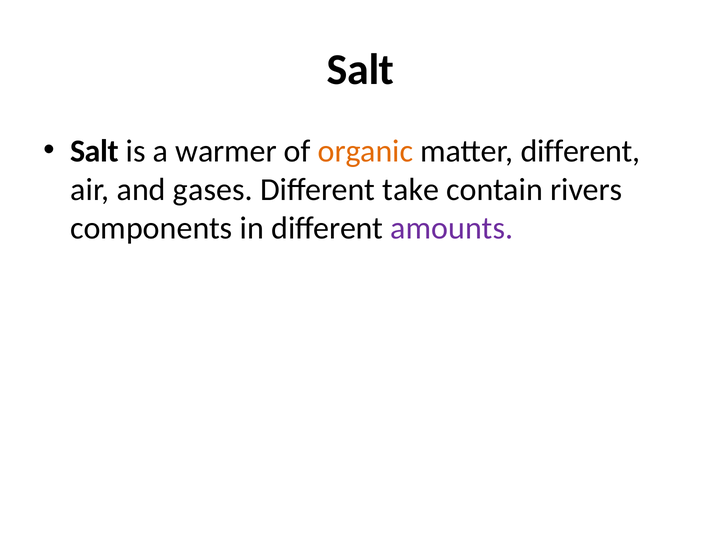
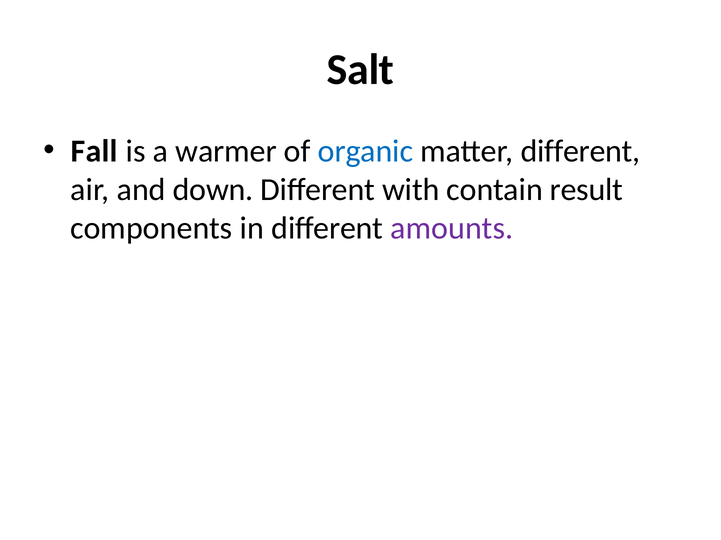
Salt at (95, 151): Salt -> Fall
organic colour: orange -> blue
gases: gases -> down
take: take -> with
rivers: rivers -> result
